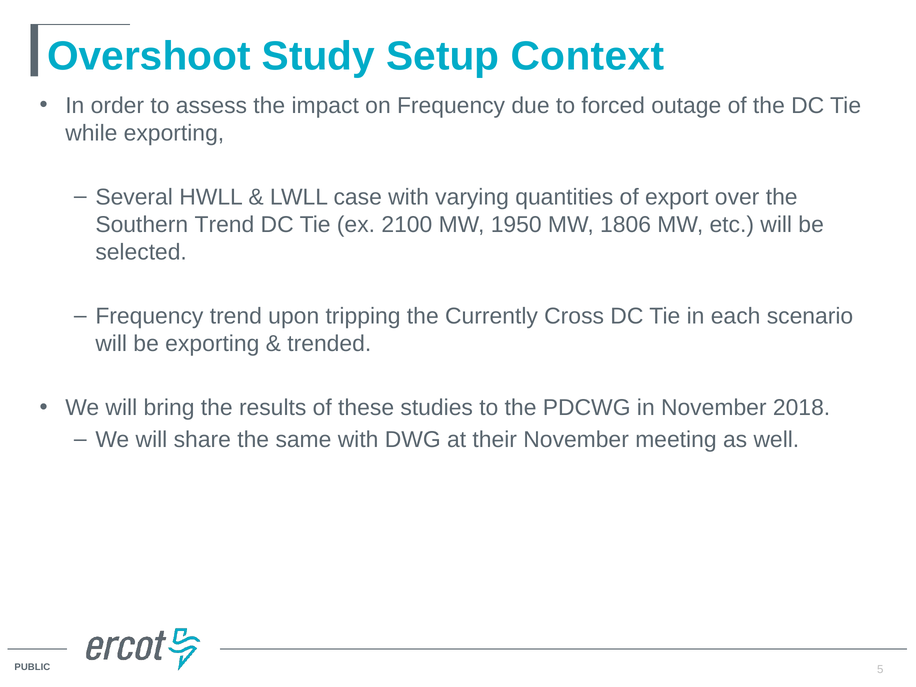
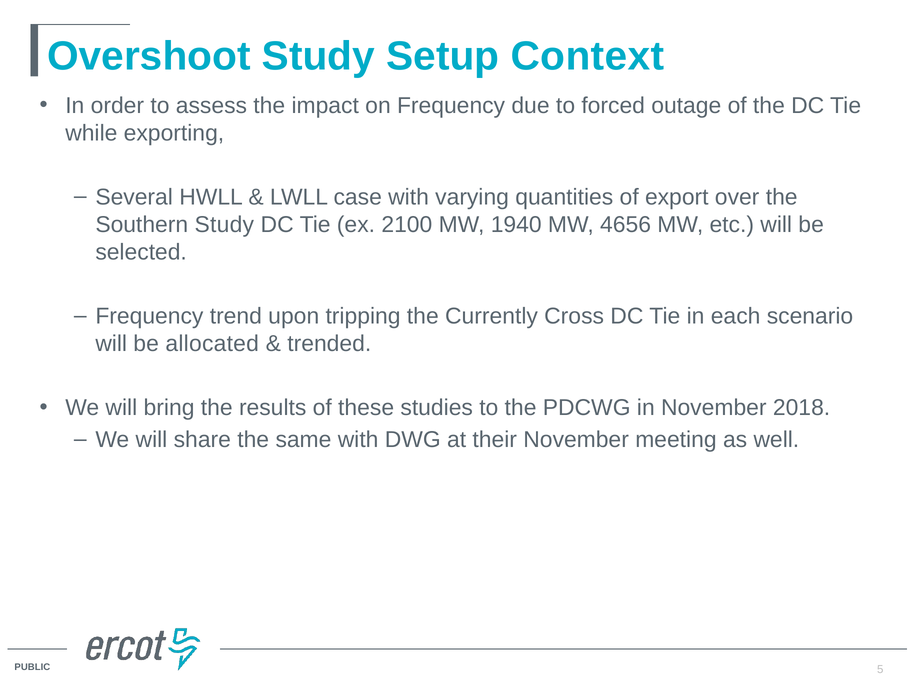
Southern Trend: Trend -> Study
1950: 1950 -> 1940
1806: 1806 -> 4656
be exporting: exporting -> allocated
